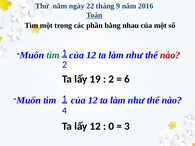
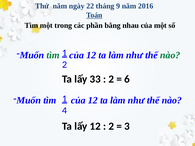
nào at (170, 55) colour: red -> green
19: 19 -> 33
0 at (111, 126): 0 -> 2
